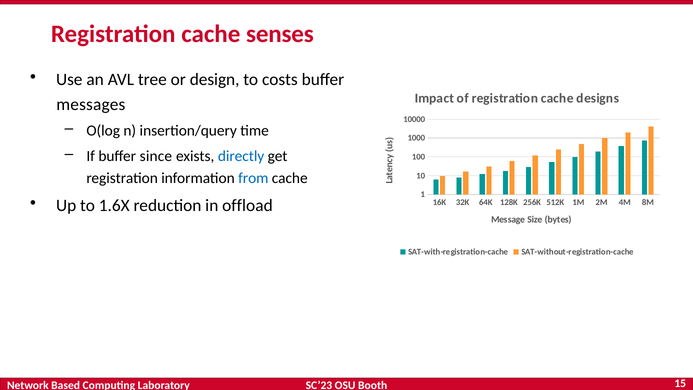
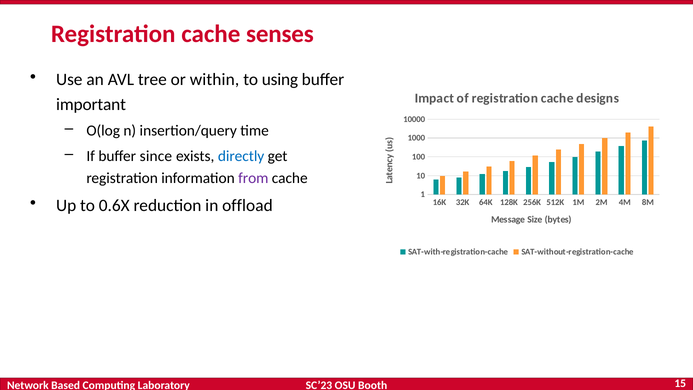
design: design -> within
costs: costs -> using
messages: messages -> important
from colour: blue -> purple
1.6X: 1.6X -> 0.6X
